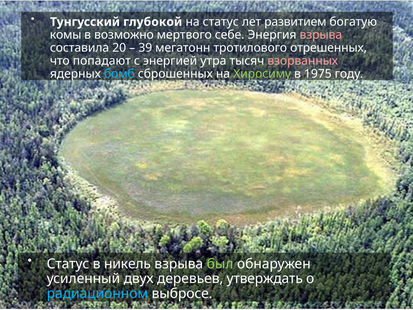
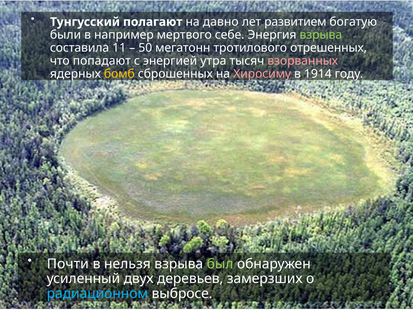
глубокой: глубокой -> полагают
на статус: статус -> давно
комы: комы -> были
возможно: возможно -> например
взрыва at (321, 35) colour: pink -> light green
20: 20 -> 11
39: 39 -> 50
бомб colour: light blue -> yellow
Хиросиму colour: light green -> pink
1975: 1975 -> 1914
Статус at (68, 264): Статус -> Почти
никель: никель -> нельзя
утверждать: утверждать -> замерзших
